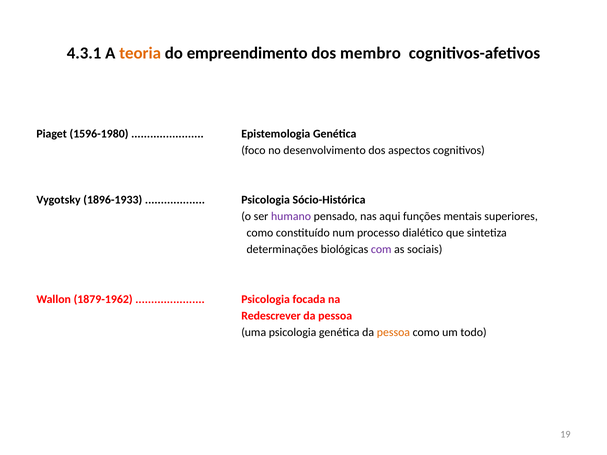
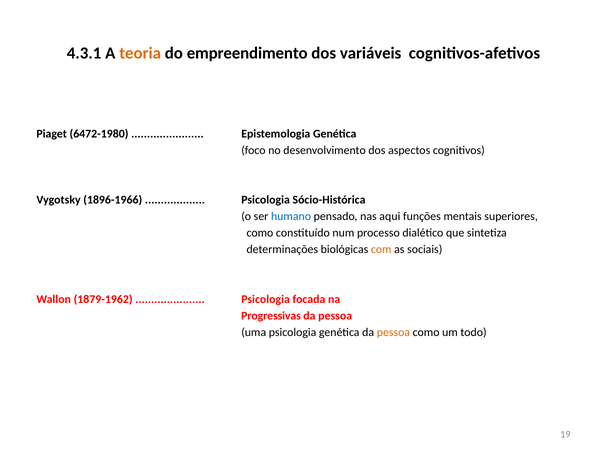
membro: membro -> variáveis
1596-1980: 1596-1980 -> 6472-1980
1896-1933: 1896-1933 -> 1896-1966
humano colour: purple -> blue
com colour: purple -> orange
Redescrever: Redescrever -> Progressivas
